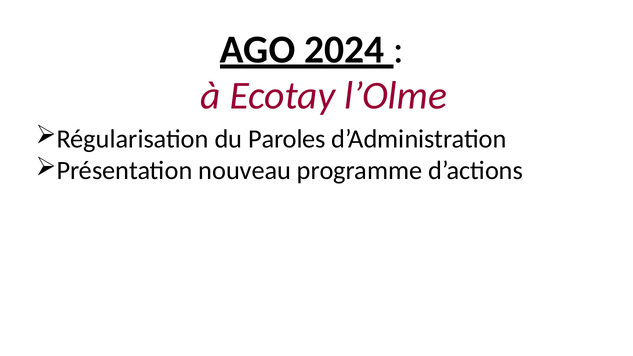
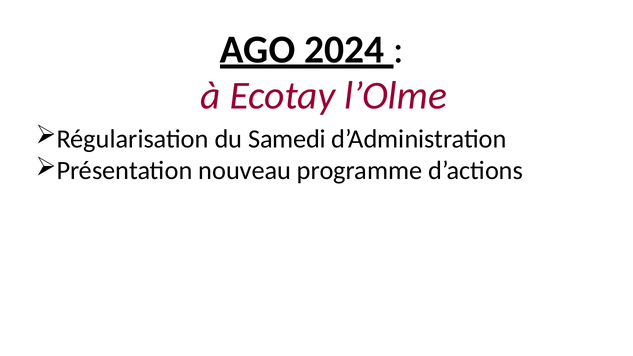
Paroles: Paroles -> Samedi
